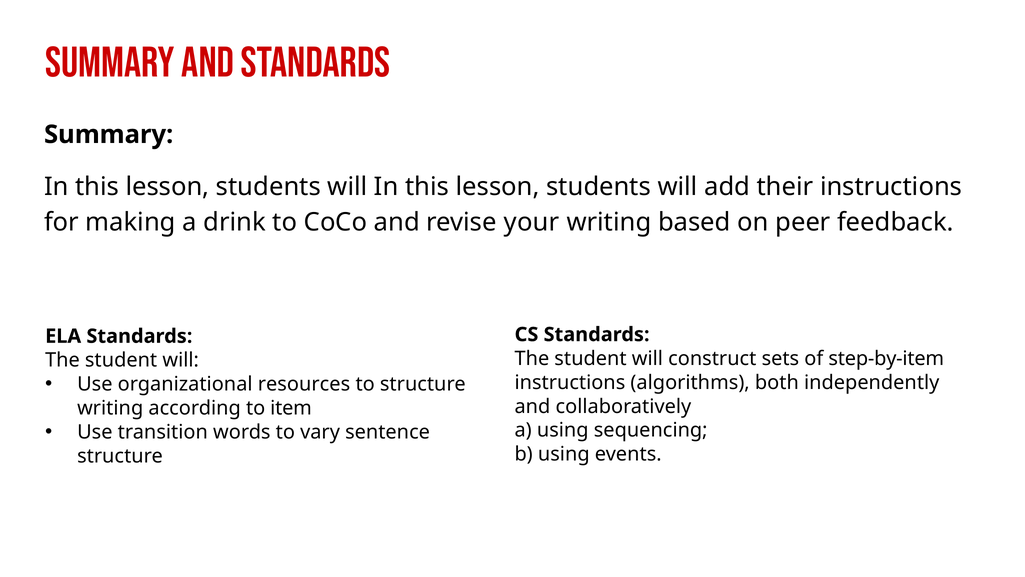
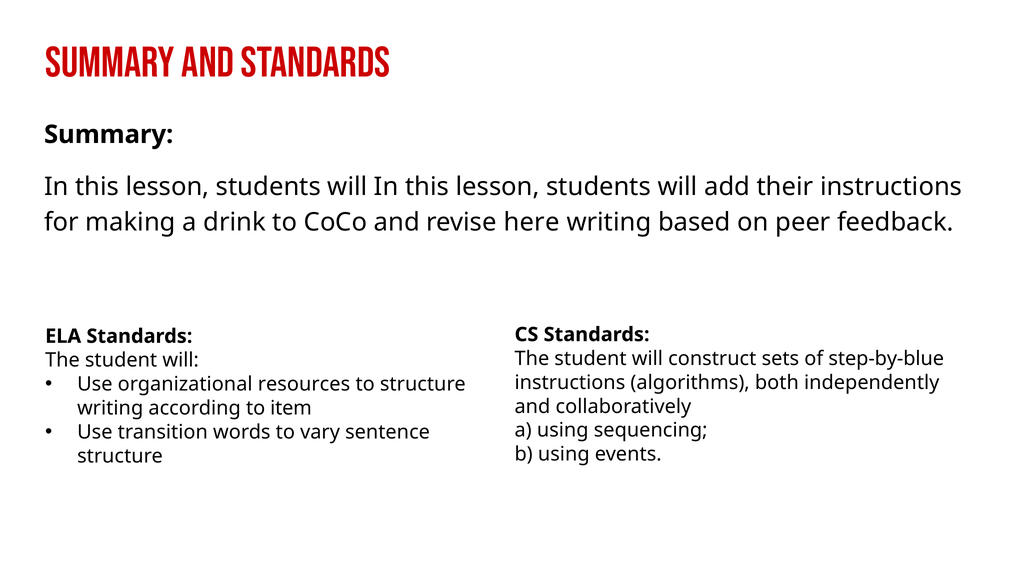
your: your -> here
step-by-item: step-by-item -> step-by-blue
